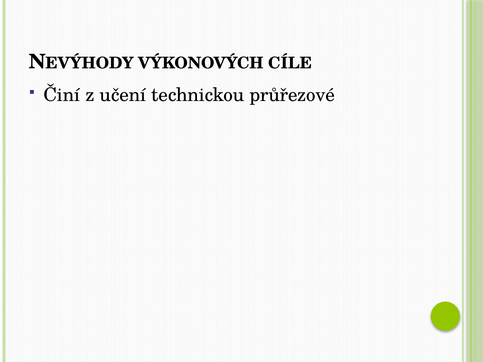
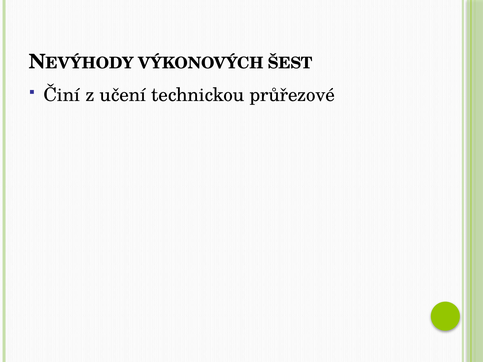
CÍLE: CÍLE -> ŠEST
